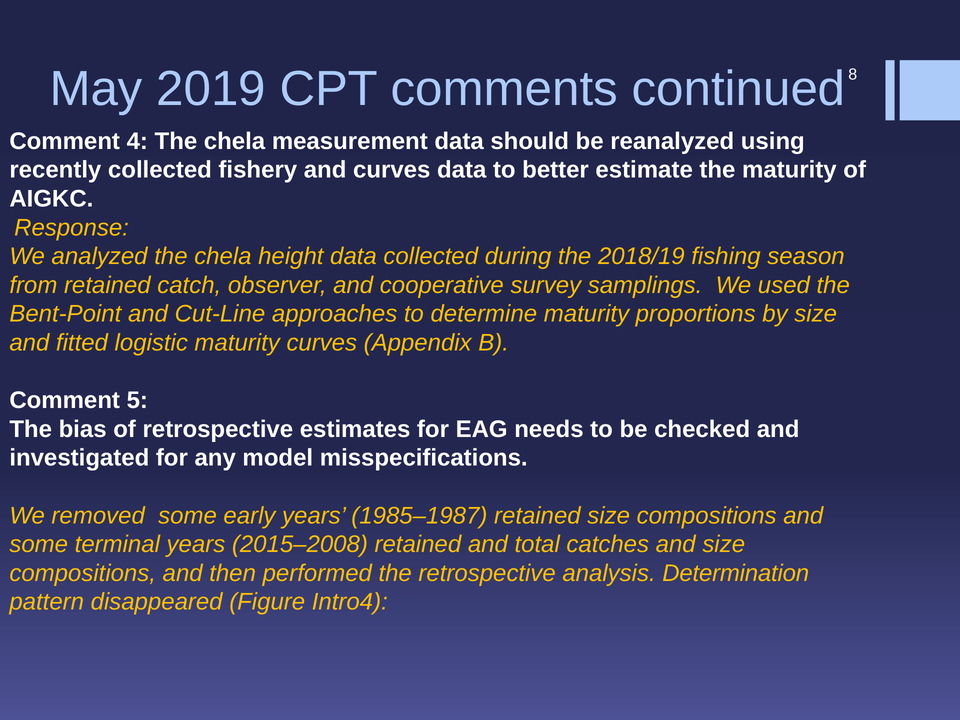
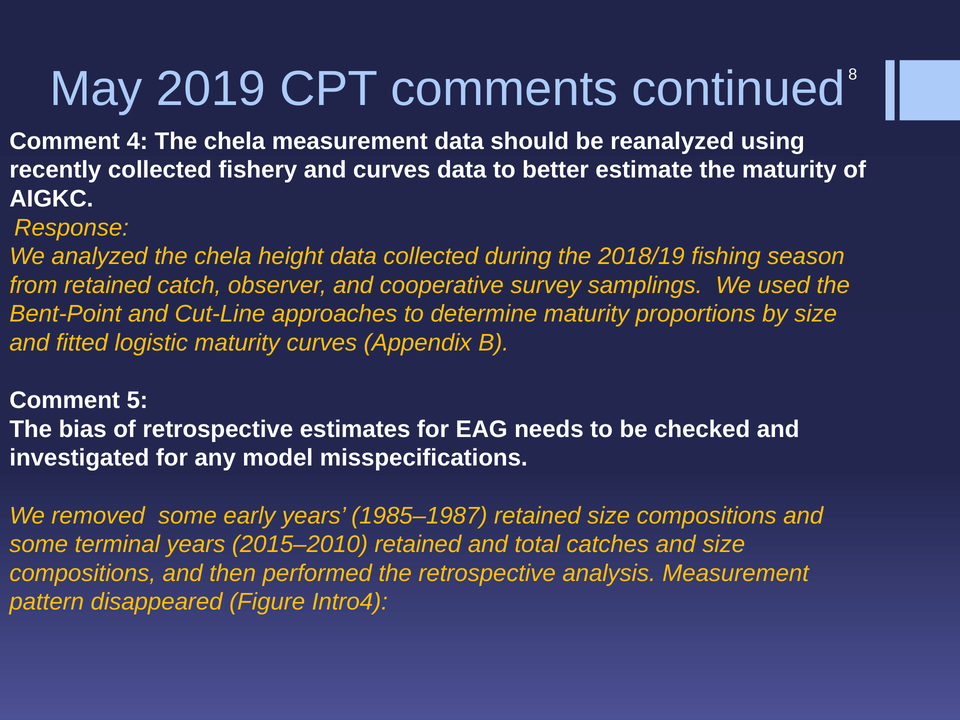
2015–2008: 2015–2008 -> 2015–2010
analysis Determination: Determination -> Measurement
